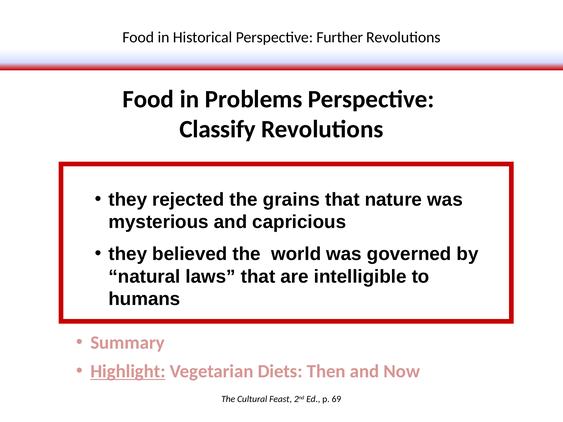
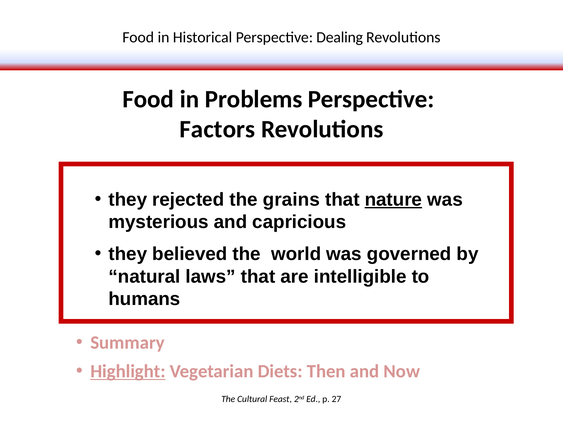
Further: Further -> Dealing
Classify: Classify -> Factors
nature underline: none -> present
69: 69 -> 27
